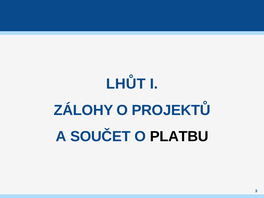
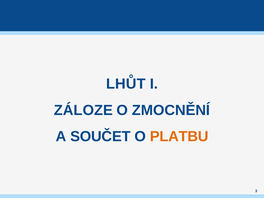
ZÁLOHY: ZÁLOHY -> ZÁLOZE
PROJEKTŮ: PROJEKTŮ -> ZMOCNĚNÍ
PLATBU colour: black -> orange
